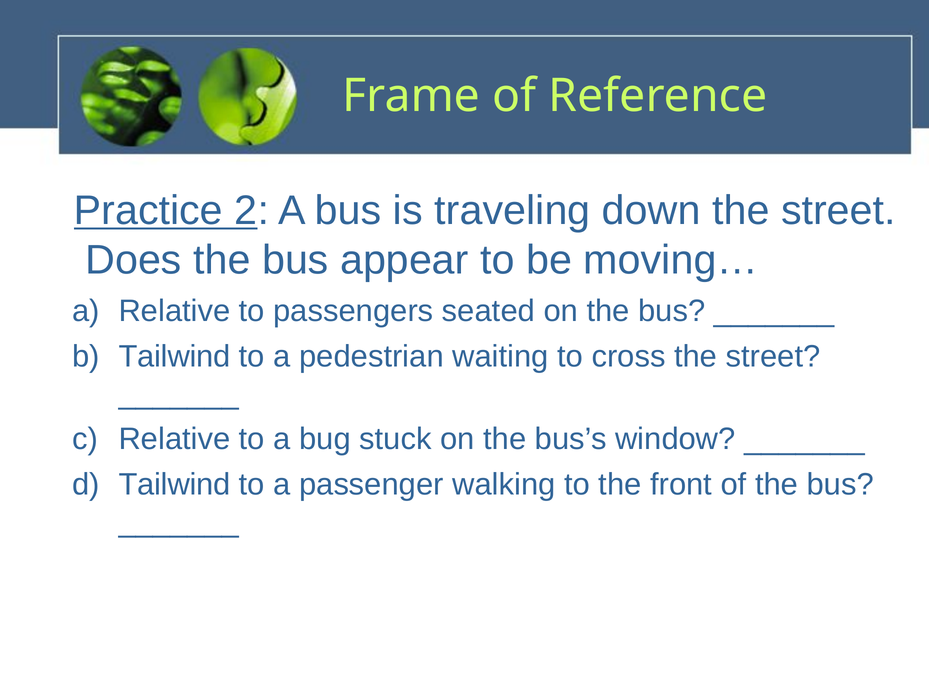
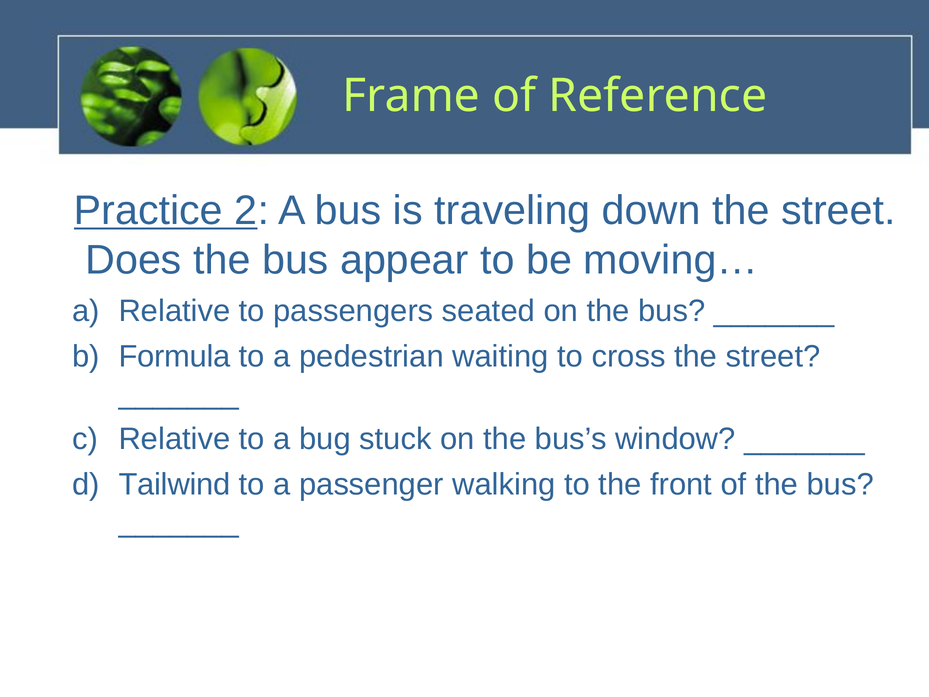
Tailwind at (175, 356): Tailwind -> Formula
